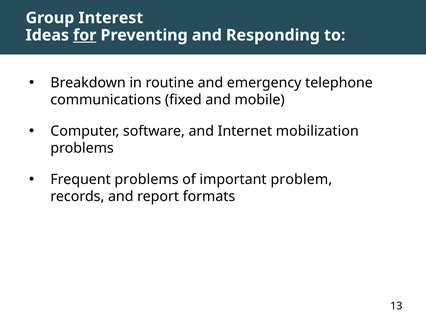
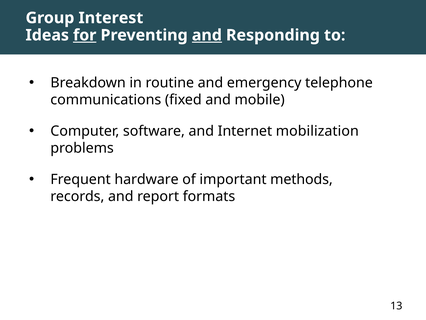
and at (207, 35) underline: none -> present
Frequent problems: problems -> hardware
problem: problem -> methods
